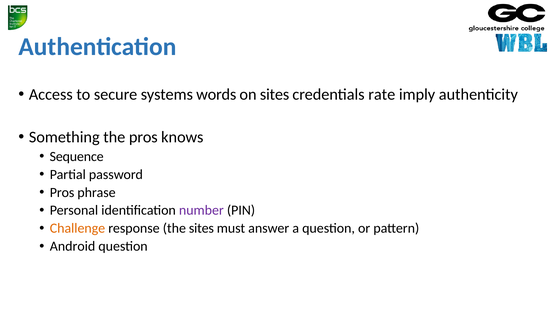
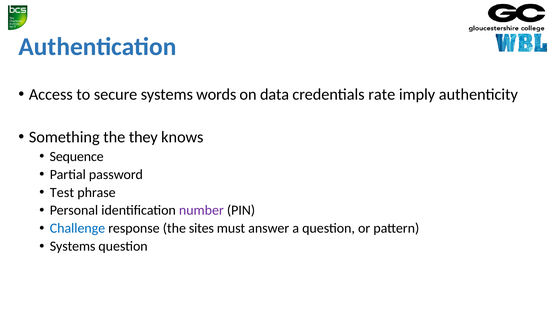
on sites: sites -> data
the pros: pros -> they
Pros at (62, 192): Pros -> Test
Challenge colour: orange -> blue
Android at (73, 246): Android -> Systems
